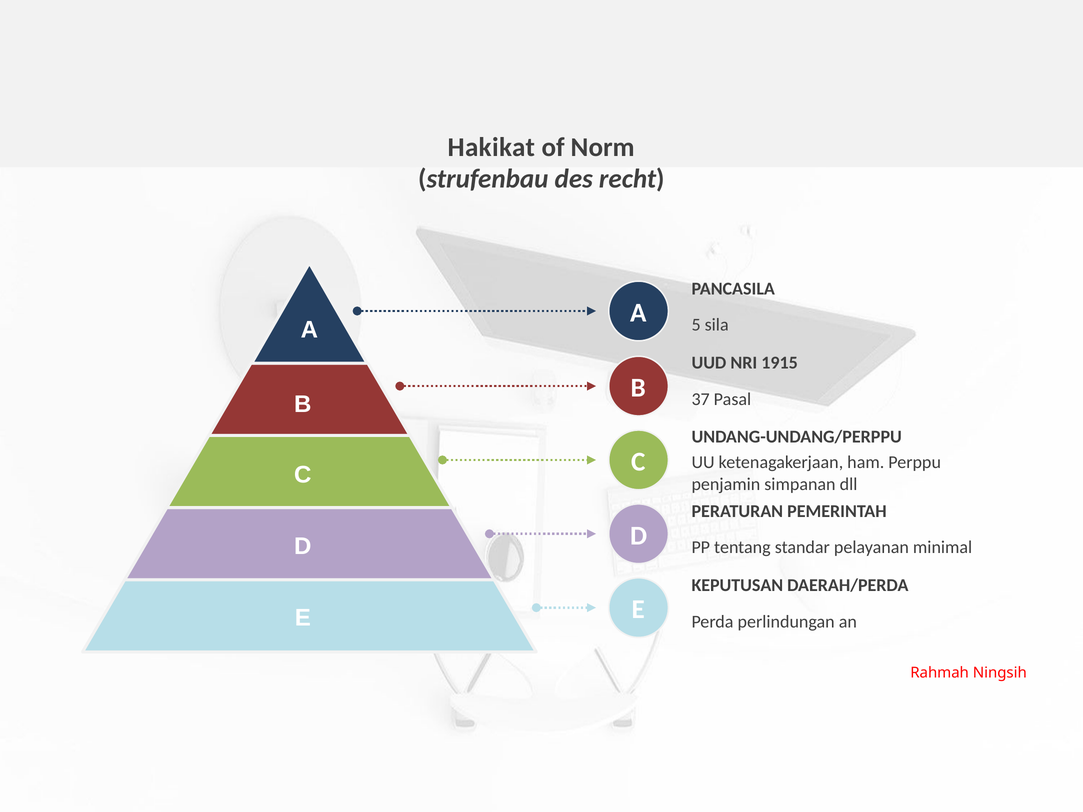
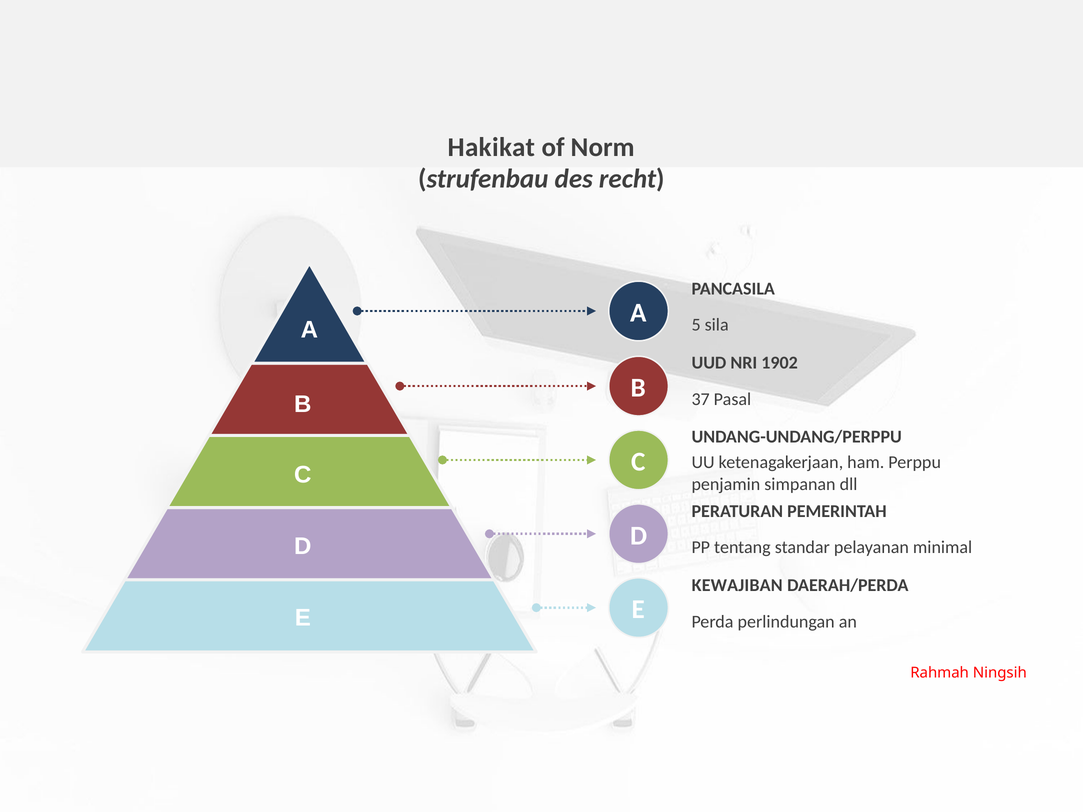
1915: 1915 -> 1902
KEPUTUSAN: KEPUTUSAN -> KEWAJIBAN
